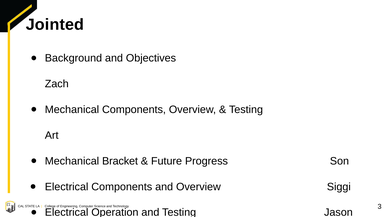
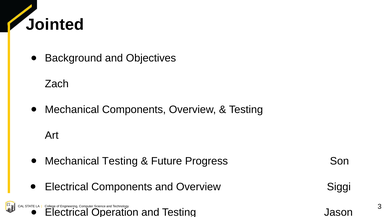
Mechanical Bracket: Bracket -> Testing
